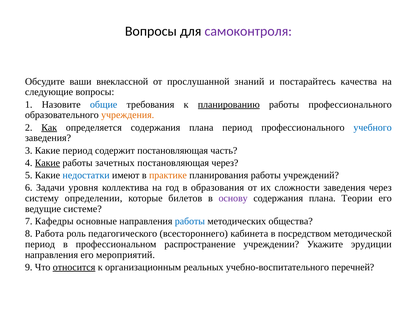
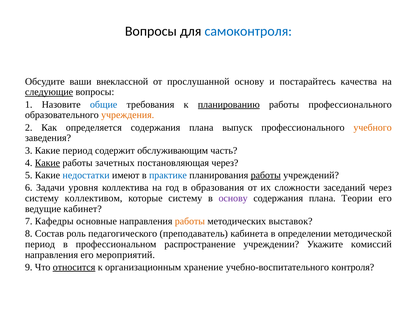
самоконтроля colour: purple -> blue
прослушанной знаний: знаний -> основу
следующие underline: none -> present
Как underline: present -> none
плана период: период -> выпуск
учебного colour: blue -> orange
содержит постановляющая: постановляющая -> обслуживающим
практике colour: orange -> blue
работы at (266, 176) underline: none -> present
сложности заведения: заведения -> заседаний
определении: определении -> коллективом
которые билетов: билетов -> систему
системе: системе -> кабинет
работы at (190, 222) colour: blue -> orange
общества: общества -> выставок
Работа: Работа -> Состав
всестороннего: всестороннего -> преподаватель
посредством: посредством -> определении
эрудиции: эрудиции -> комиссий
реальных: реальных -> хранение
перечней: перечней -> контроля
